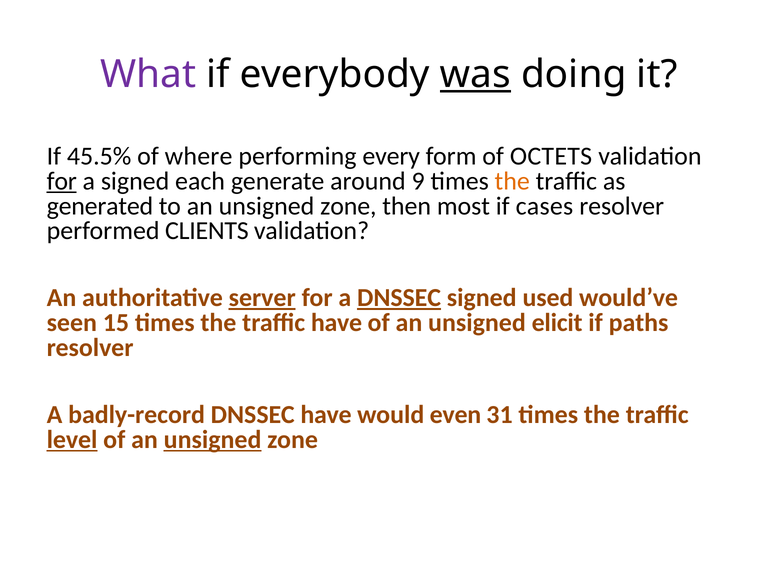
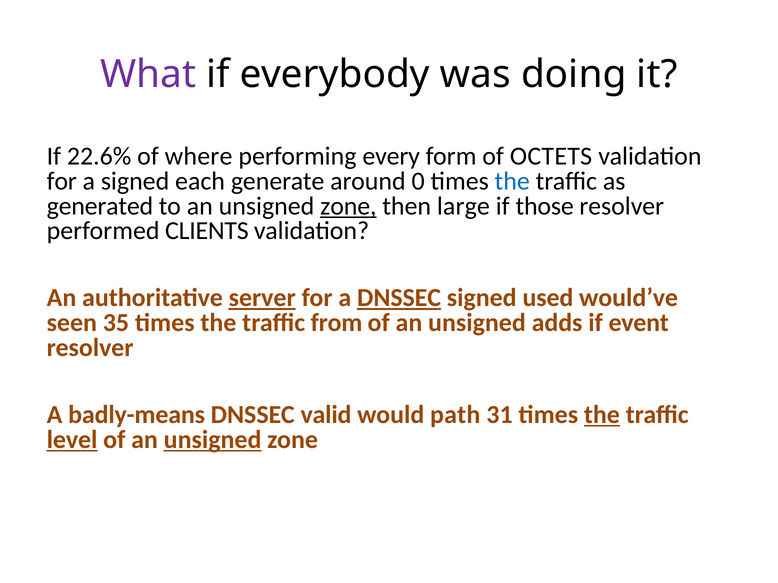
was underline: present -> none
45.5%: 45.5% -> 22.6%
for at (62, 181) underline: present -> none
9: 9 -> 0
the at (512, 181) colour: orange -> blue
zone at (348, 206) underline: none -> present
most: most -> large
cases: cases -> those
15: 15 -> 35
traffic have: have -> from
elicit: elicit -> adds
paths: paths -> event
badly-record: badly-record -> badly-means
DNSSEC have: have -> valid
even: even -> path
the at (602, 415) underline: none -> present
